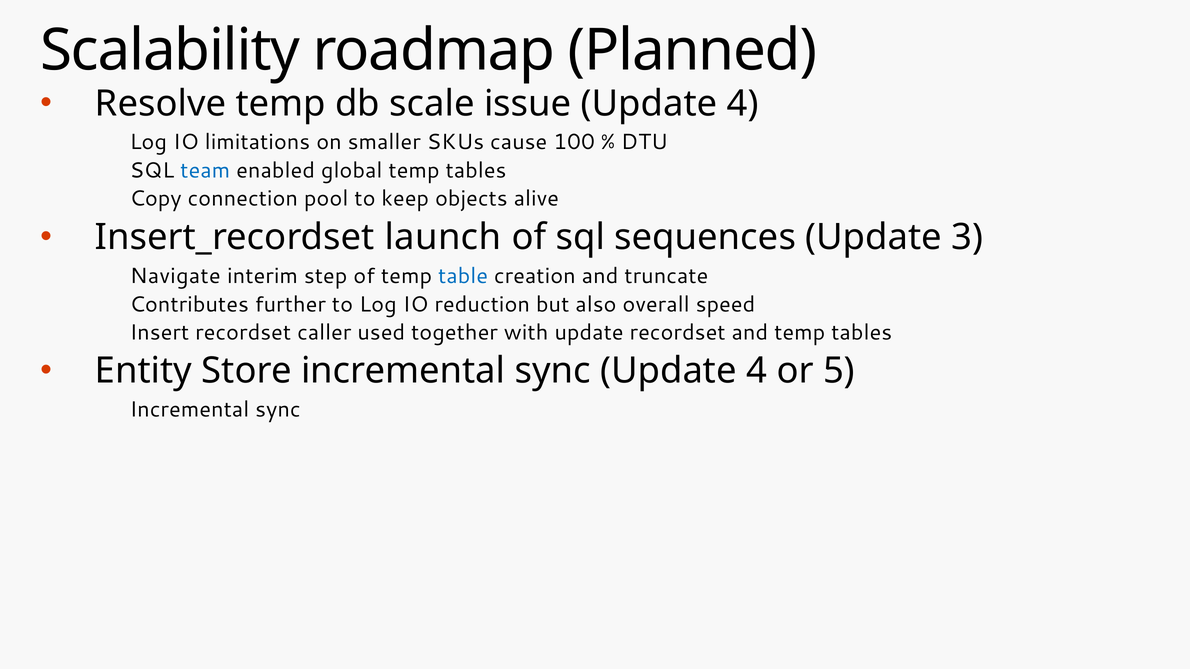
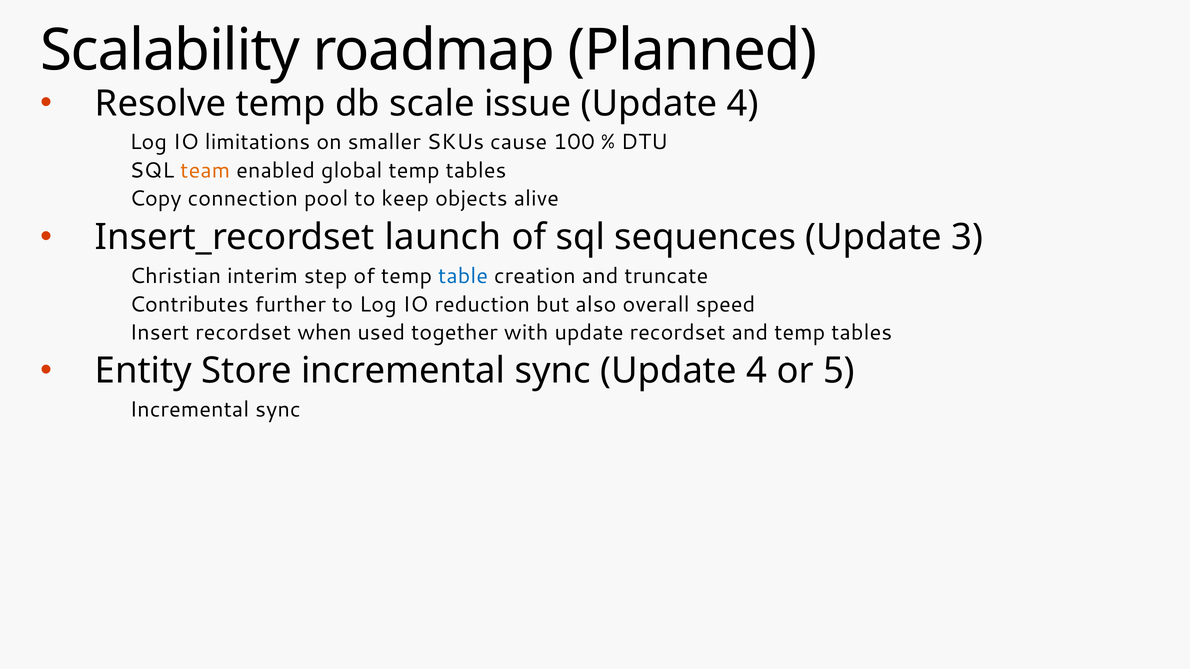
team colour: blue -> orange
Navigate: Navigate -> Christian
caller: caller -> when
